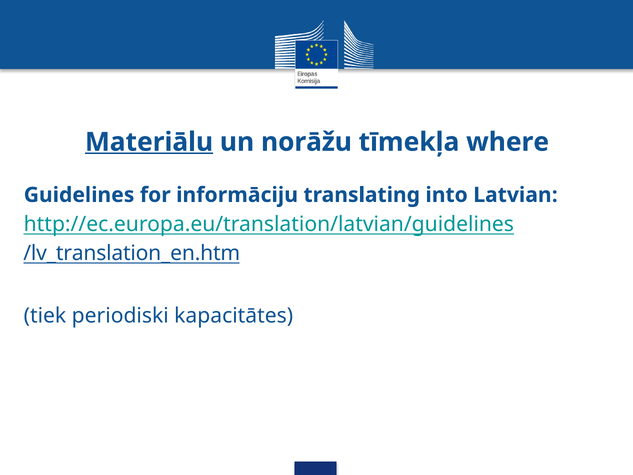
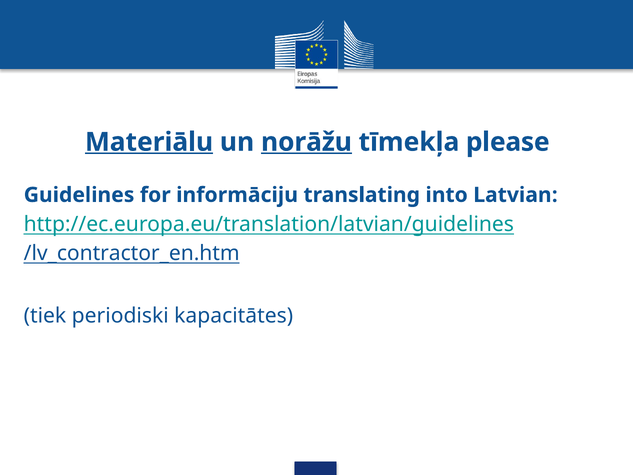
norāžu underline: none -> present
where: where -> please
/lv_translation_en.htm: /lv_translation_en.htm -> /lv_contractor_en.htm
